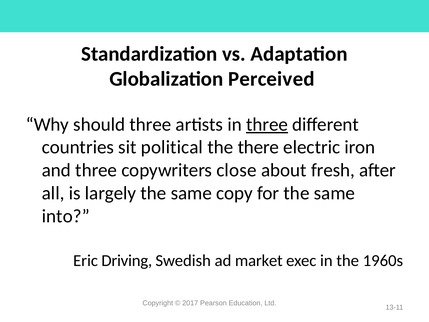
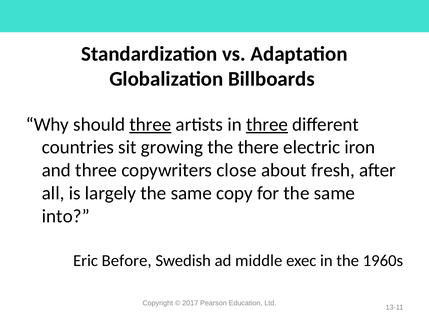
Perceived: Perceived -> Billboards
three at (150, 124) underline: none -> present
political: political -> growing
Driving: Driving -> Before
market: market -> middle
